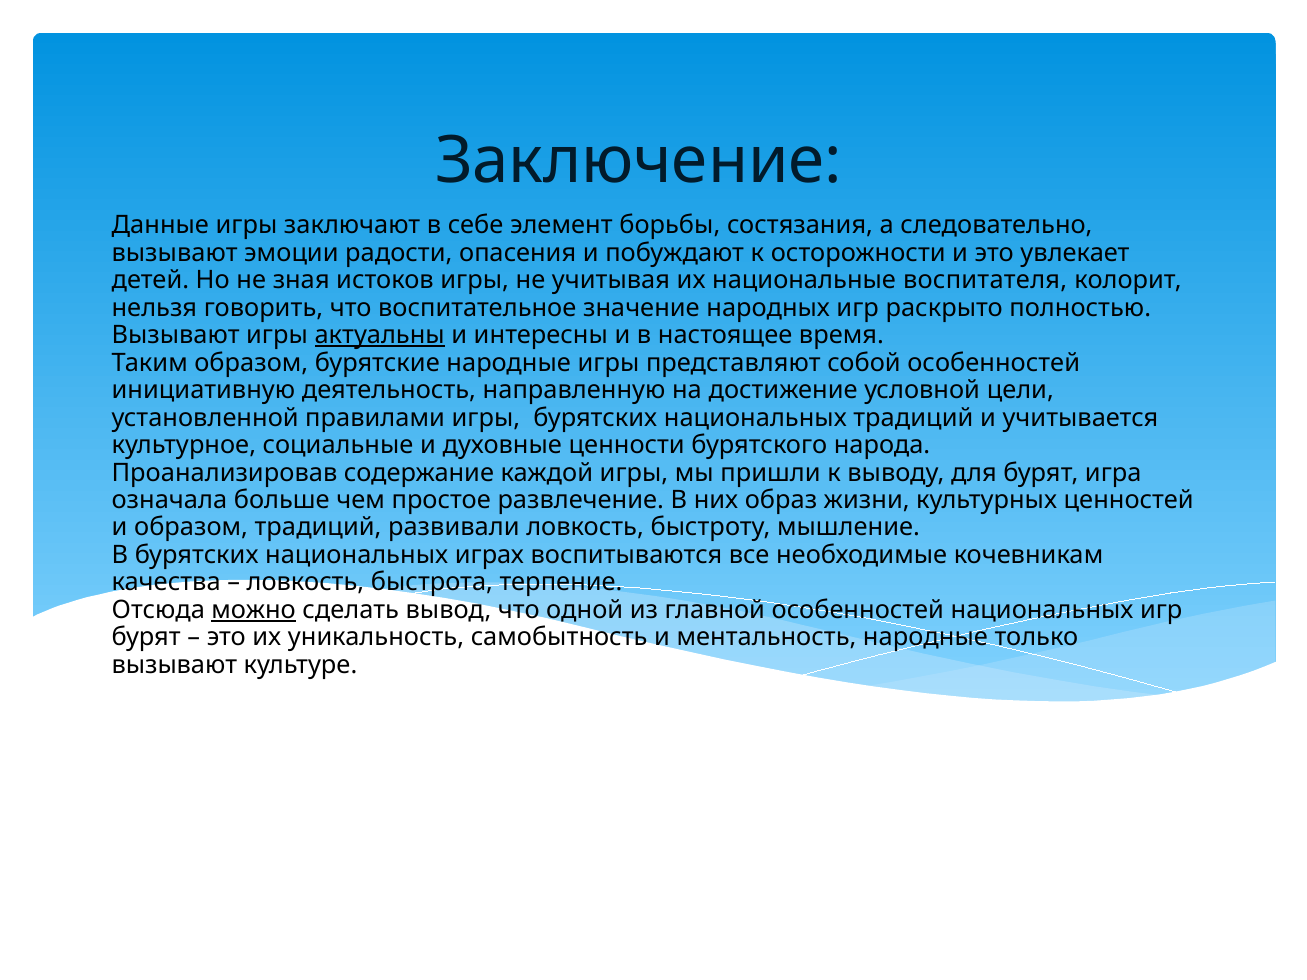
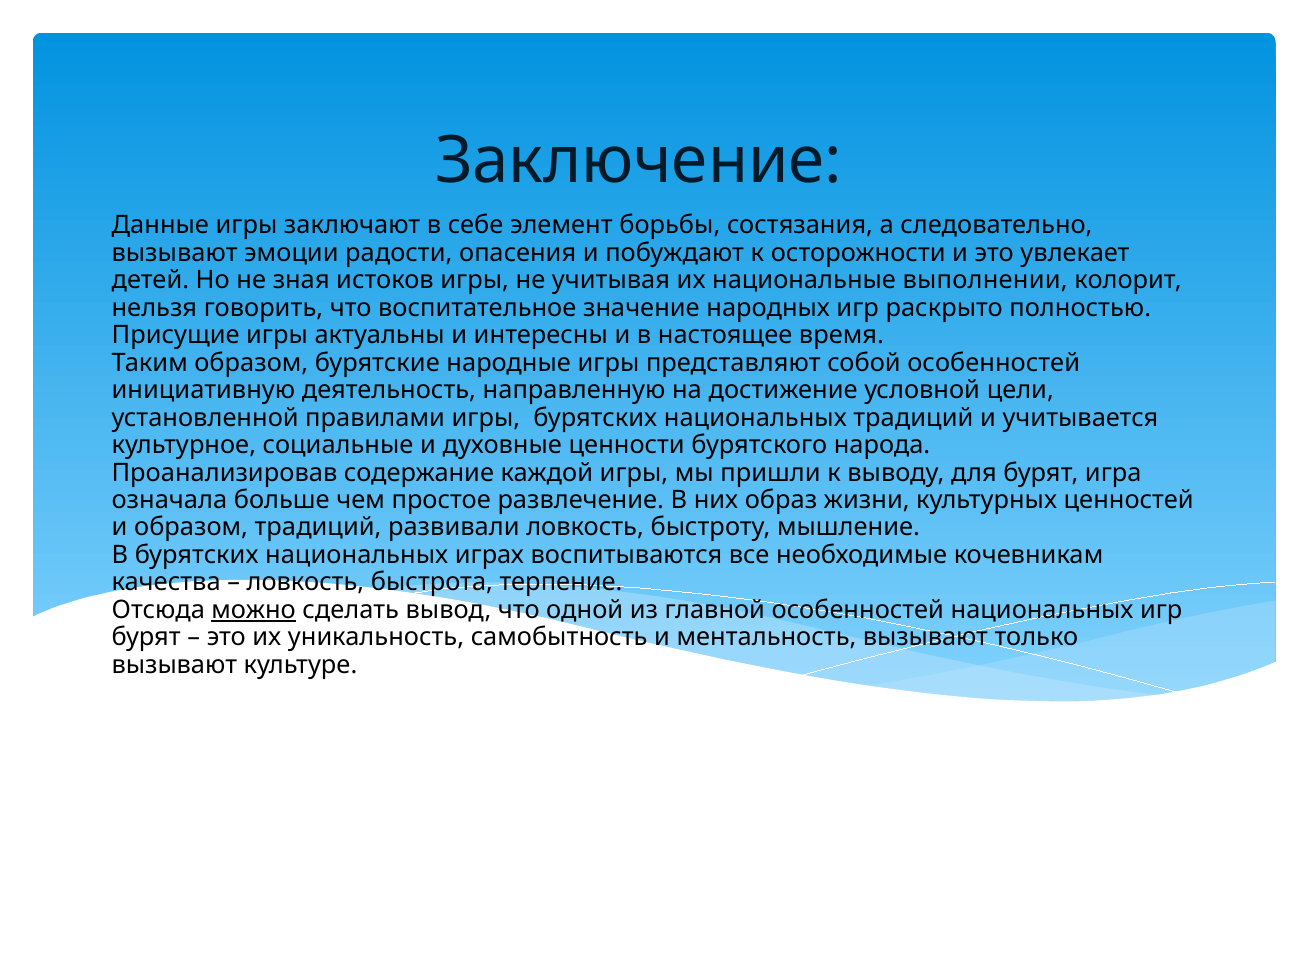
воспитателя: воспитателя -> выполнении
Вызывают at (176, 335): Вызывают -> Присущие
актуальны underline: present -> none
ментальность народные: народные -> вызывают
